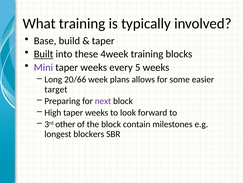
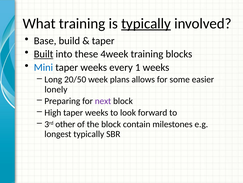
typically at (146, 23) underline: none -> present
Mini colour: purple -> blue
5: 5 -> 1
20/66: 20/66 -> 20/50
target: target -> lonely
longest blockers: blockers -> typically
